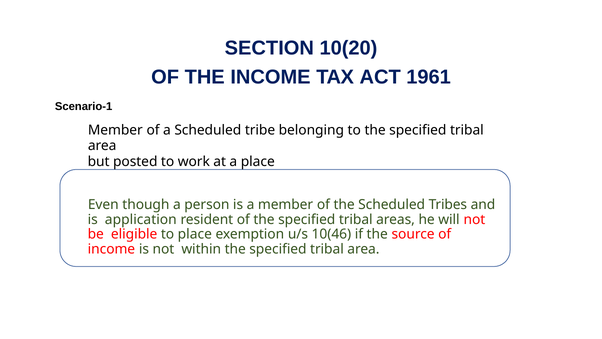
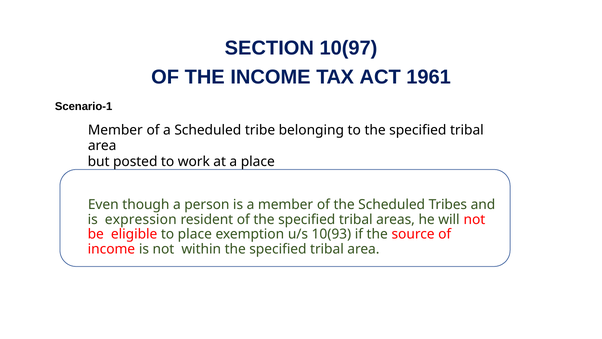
10(20: 10(20 -> 10(97
application: application -> expression
10(46: 10(46 -> 10(93
